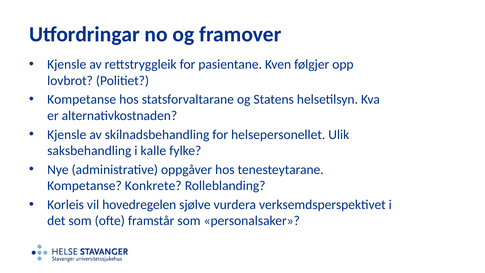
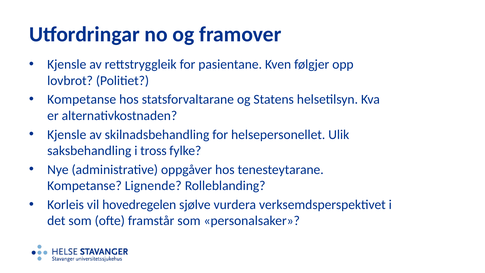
kalle: kalle -> tross
Konkrete: Konkrete -> Lignende
